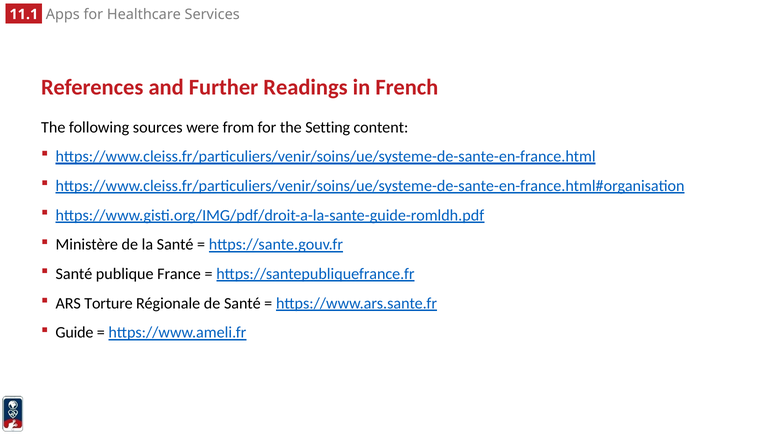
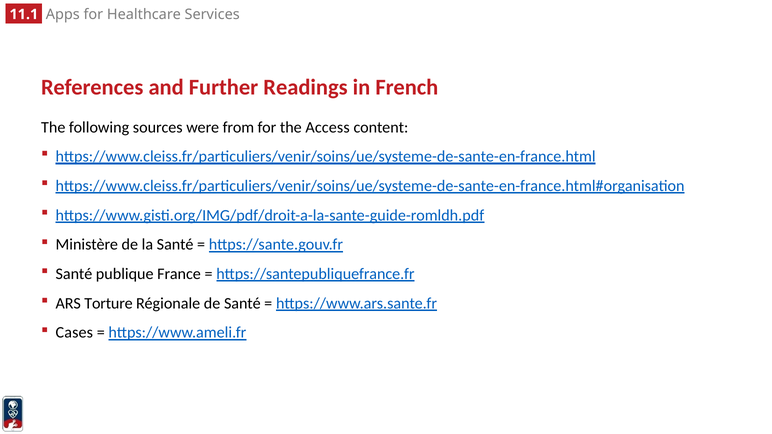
Setting: Setting -> Access
Guide: Guide -> Cases
